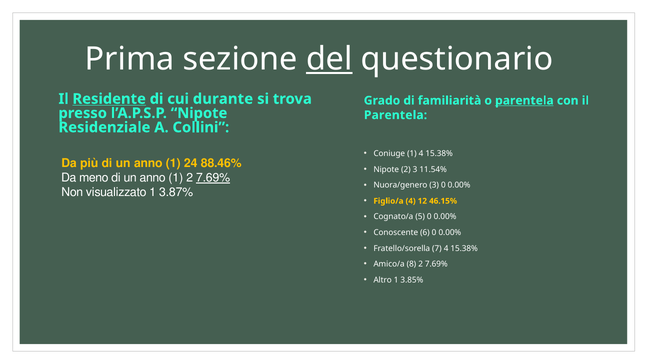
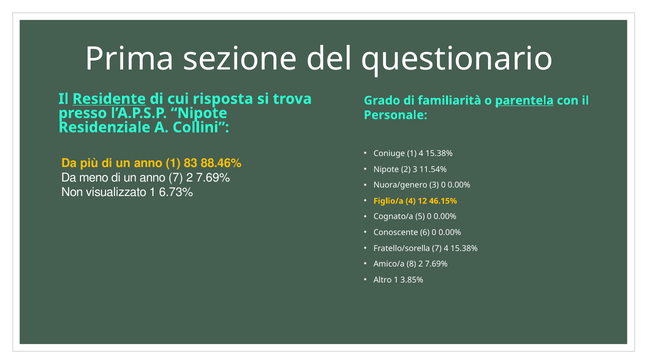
del underline: present -> none
durante: durante -> risposta
Parentela at (396, 115): Parentela -> Personale
24: 24 -> 83
1 at (176, 178): 1 -> 7
7.69% at (213, 178) underline: present -> none
3.87%: 3.87% -> 6.73%
